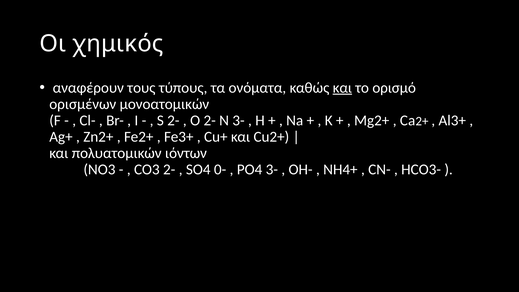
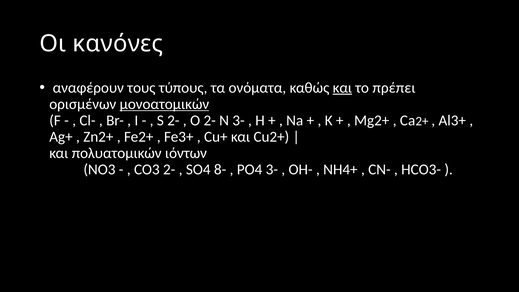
χημικός: χημικός -> κανόνες
ορισμό: ορισμό -> πρέπει
μονοατομικών underline: none -> present
0-: 0- -> 8-
